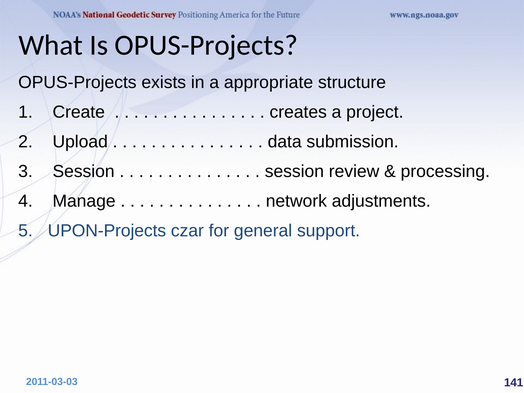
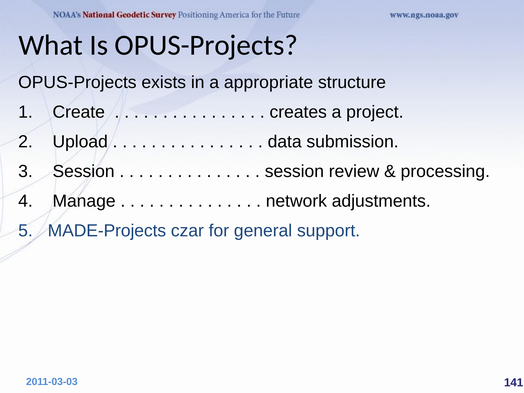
UPON-Projects: UPON-Projects -> MADE-Projects
